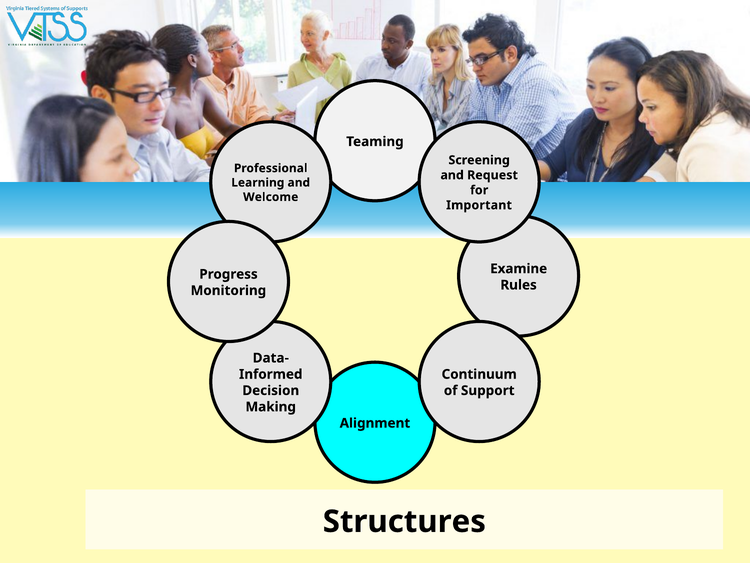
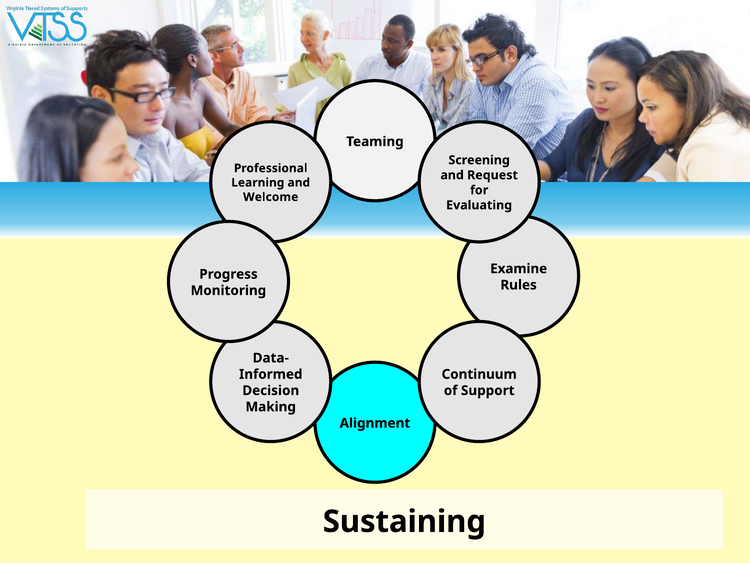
Important: Important -> Evaluating
Structures: Structures -> Sustaining
